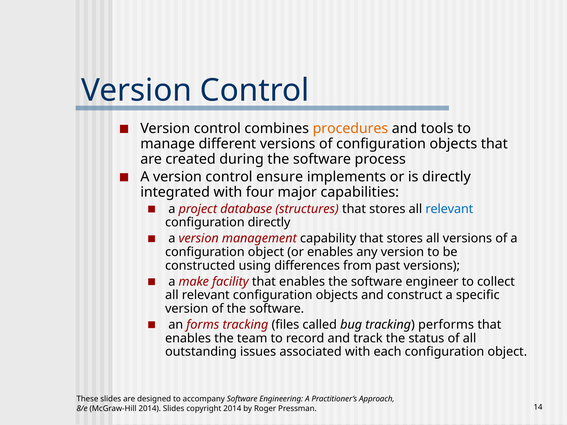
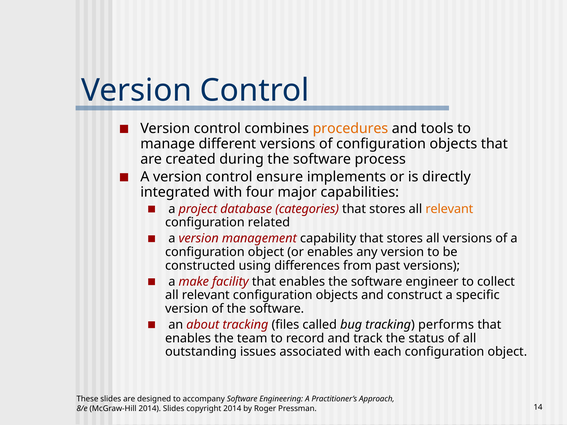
structures: structures -> categories
relevant at (449, 209) colour: blue -> orange
configuration directly: directly -> related
forms: forms -> about
